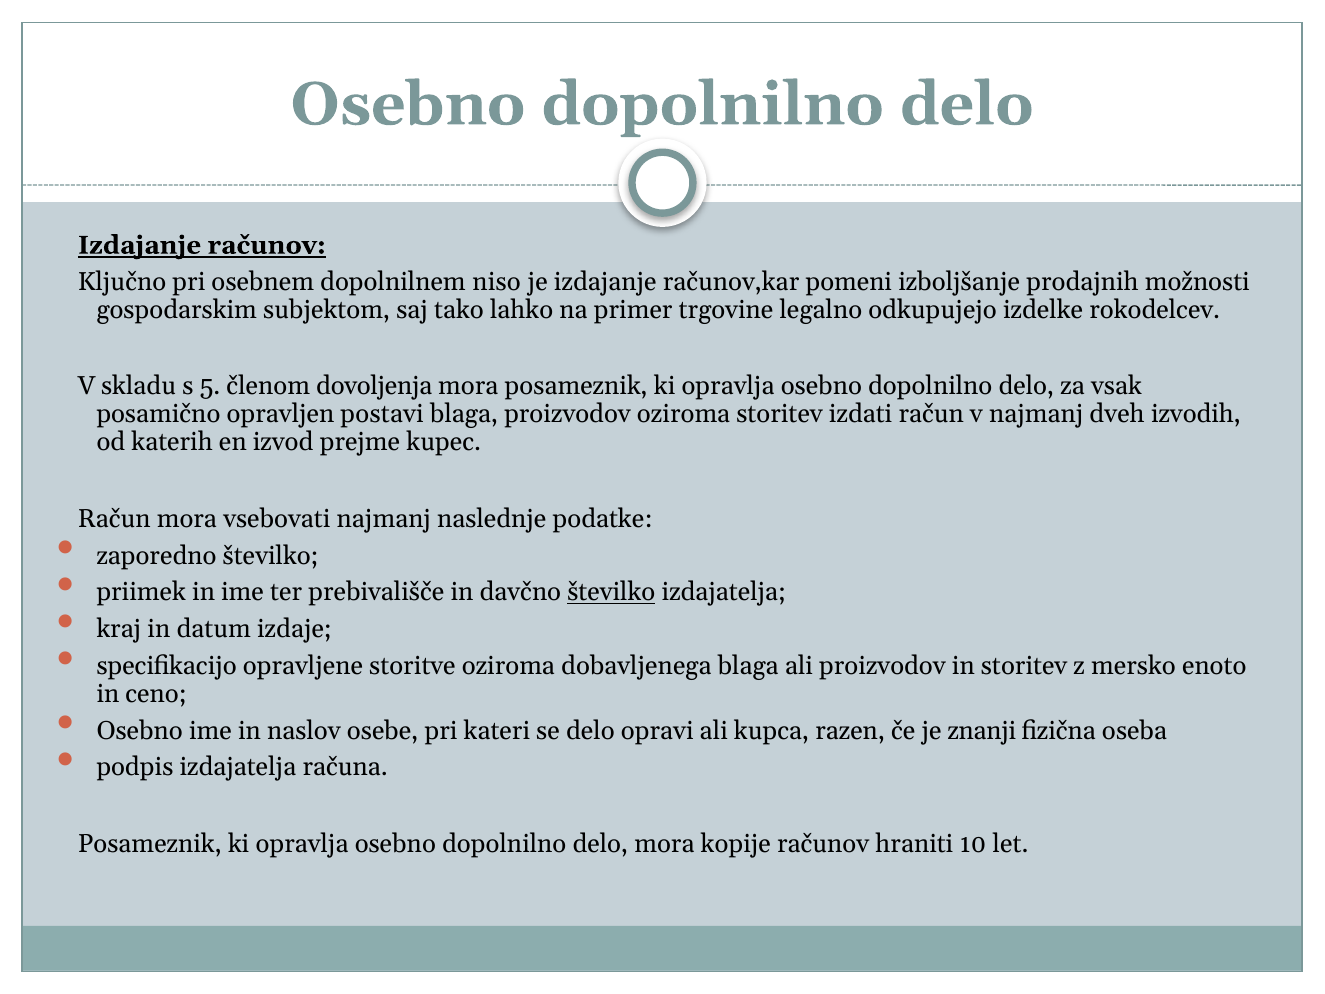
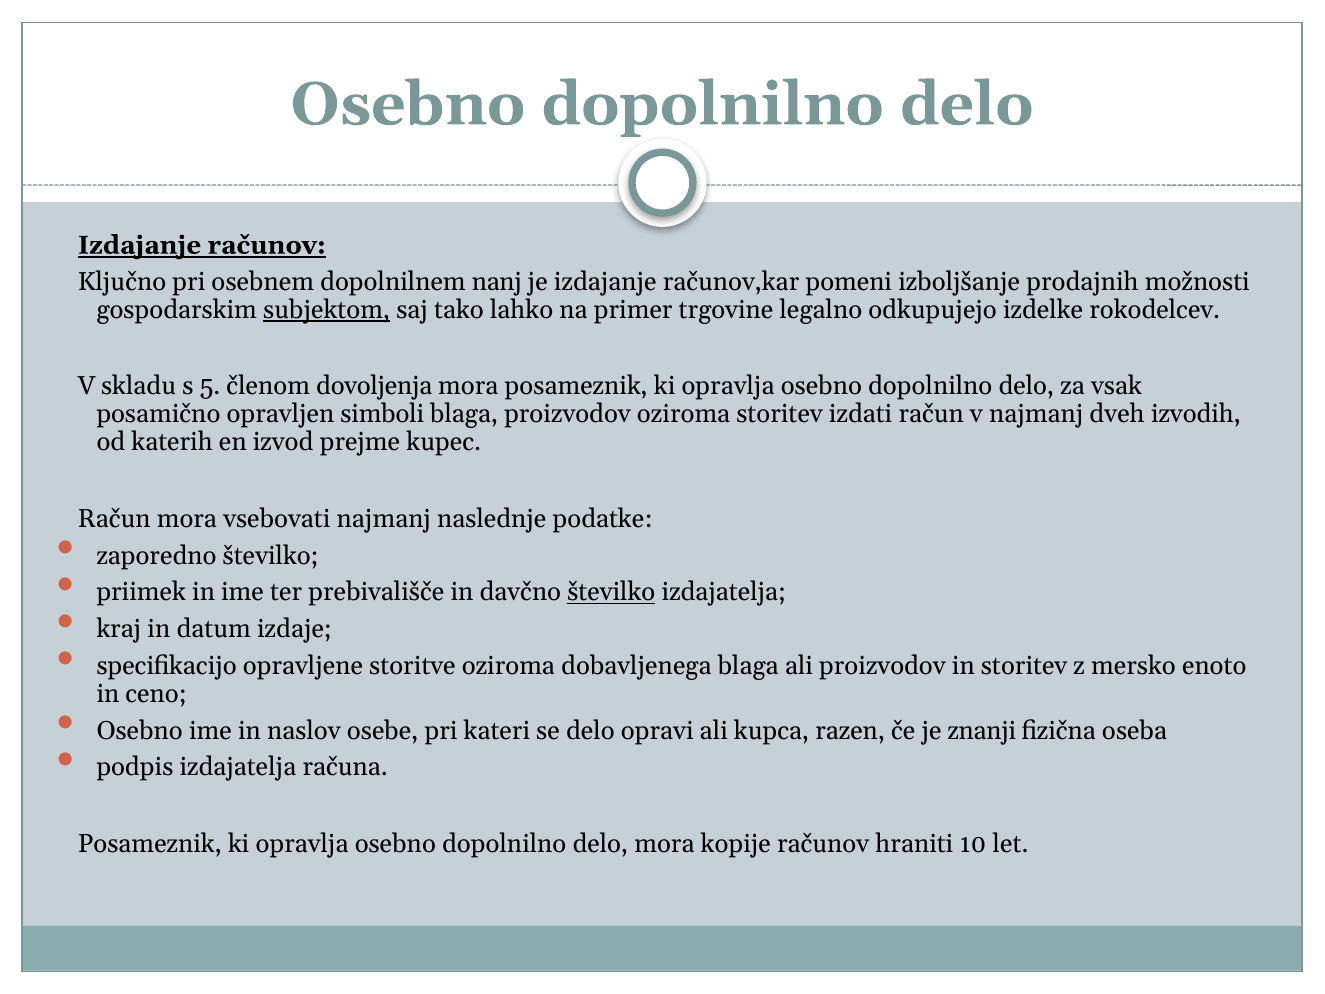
niso: niso -> nanj
subjektom underline: none -> present
postavi: postavi -> simboli
